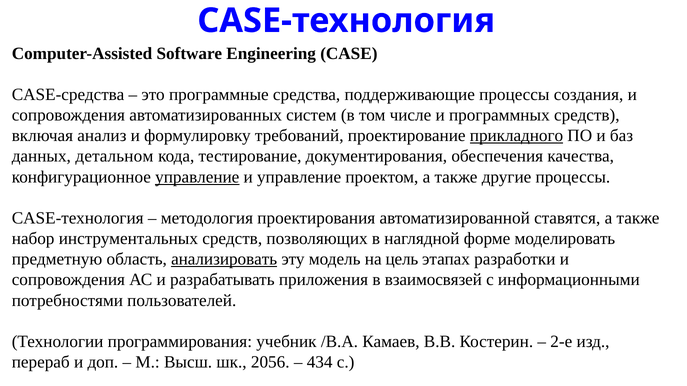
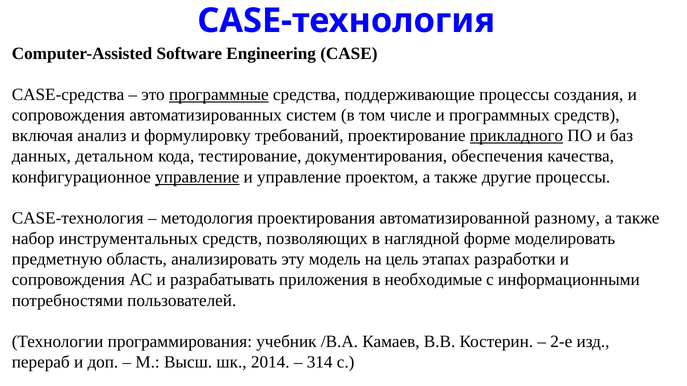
программные underline: none -> present
ставятся: ставятся -> разному
анализировать underline: present -> none
взаимосвязей: взаимосвязей -> необходимые
2056: 2056 -> 2014
434: 434 -> 314
